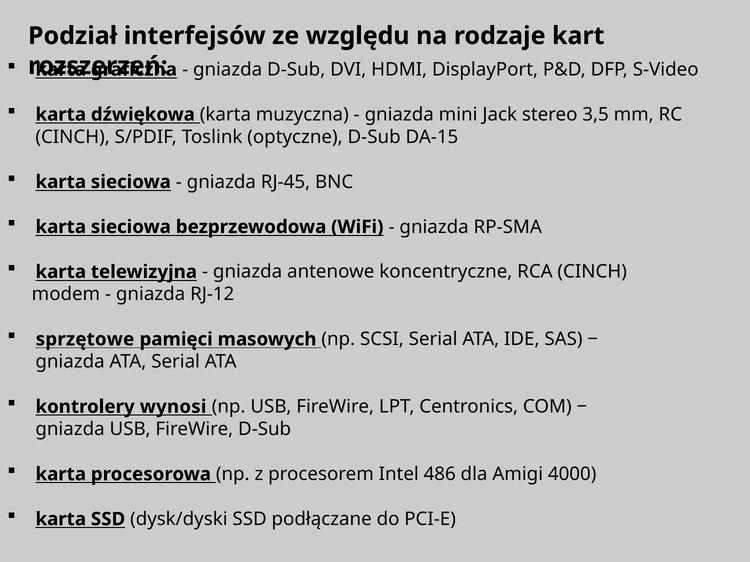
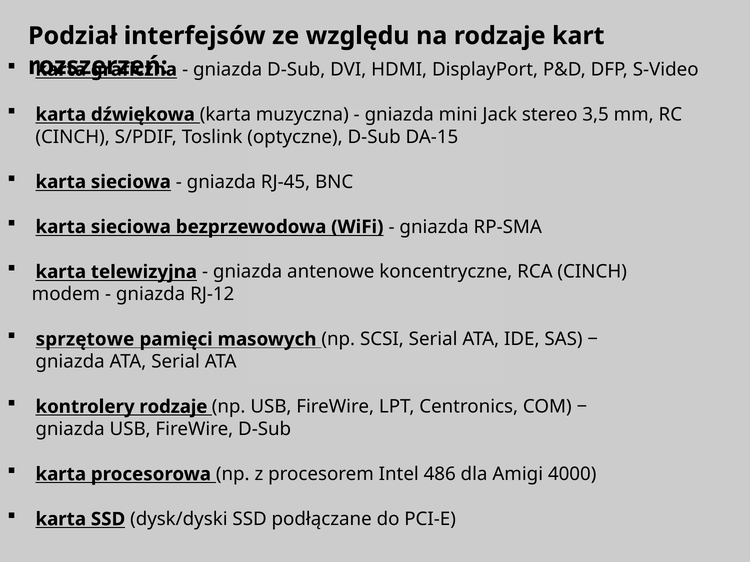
kontrolery wynosi: wynosi -> rodzaje
